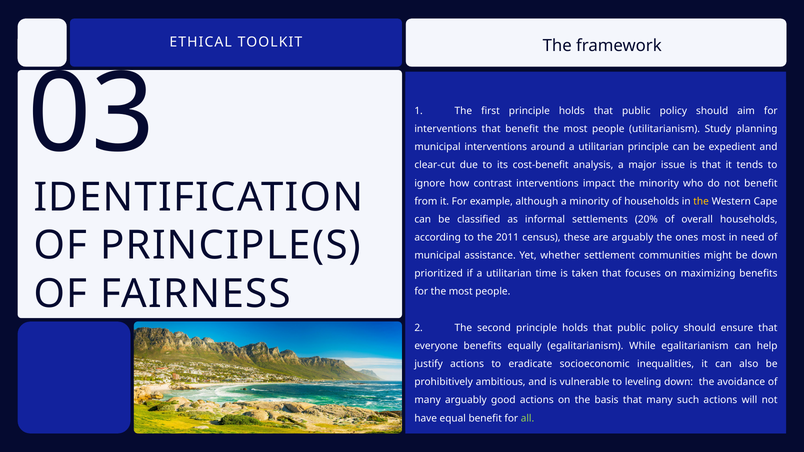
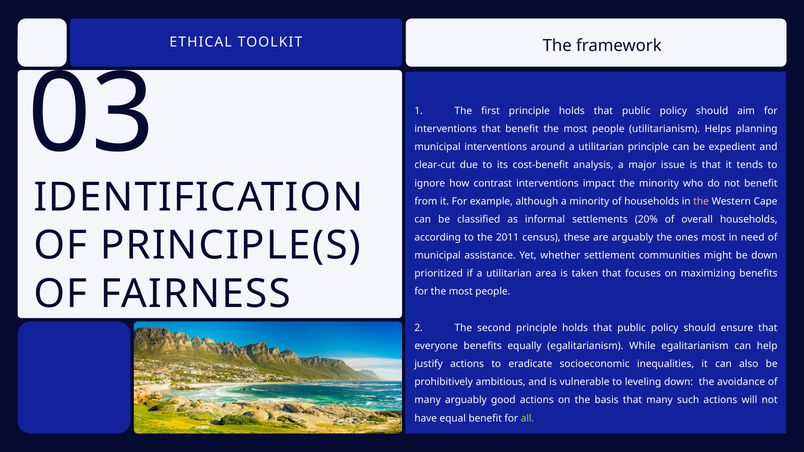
Study: Study -> Helps
the at (701, 201) colour: yellow -> pink
time: time -> area
